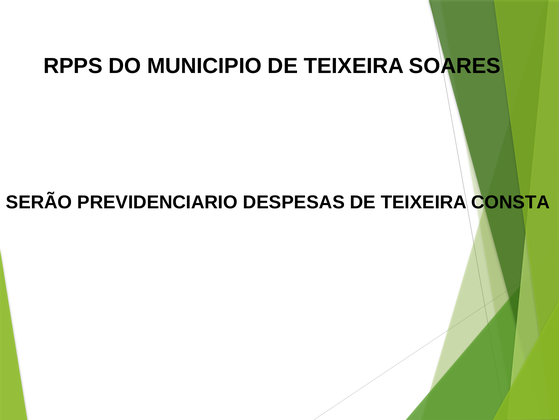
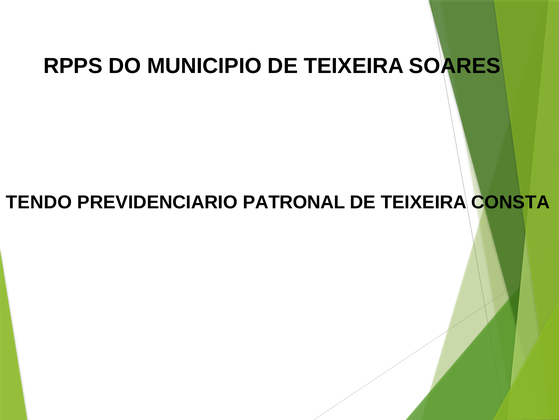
SERÃO: SERÃO -> TENDO
DESPESAS: DESPESAS -> PATRONAL
